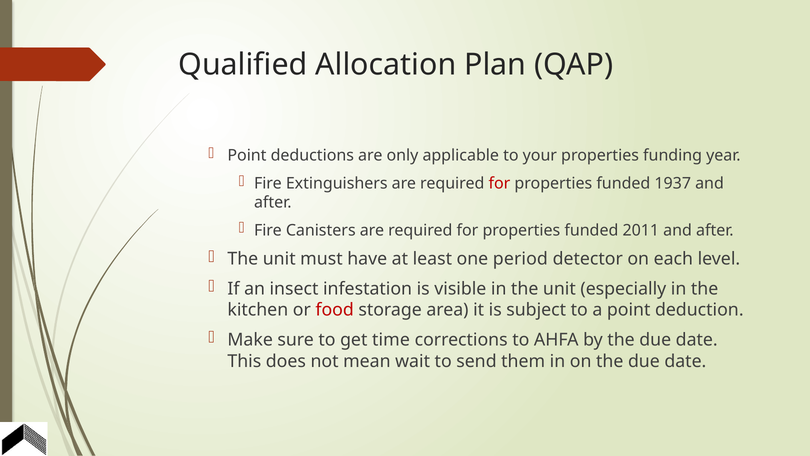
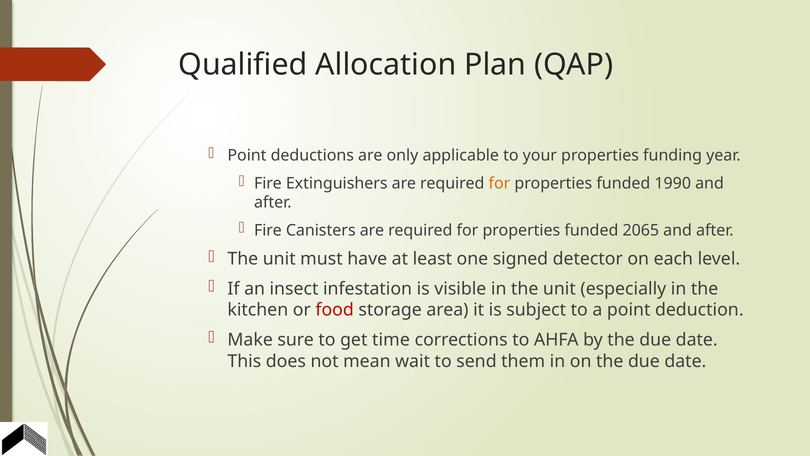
for at (499, 183) colour: red -> orange
1937: 1937 -> 1990
2011: 2011 -> 2065
period: period -> signed
